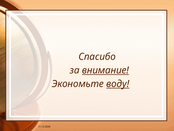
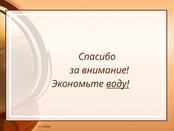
внимание underline: present -> none
